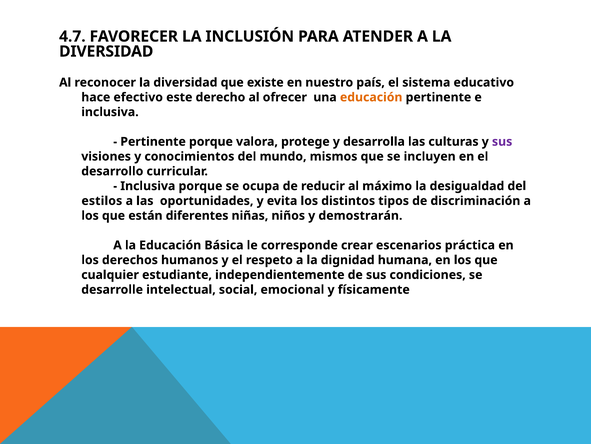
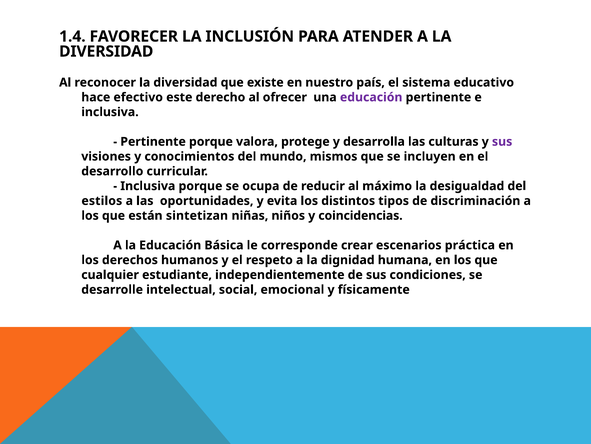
4.7: 4.7 -> 1.4
educación at (371, 97) colour: orange -> purple
diferentes: diferentes -> sintetizan
demostrarán: demostrarán -> coincidencias
